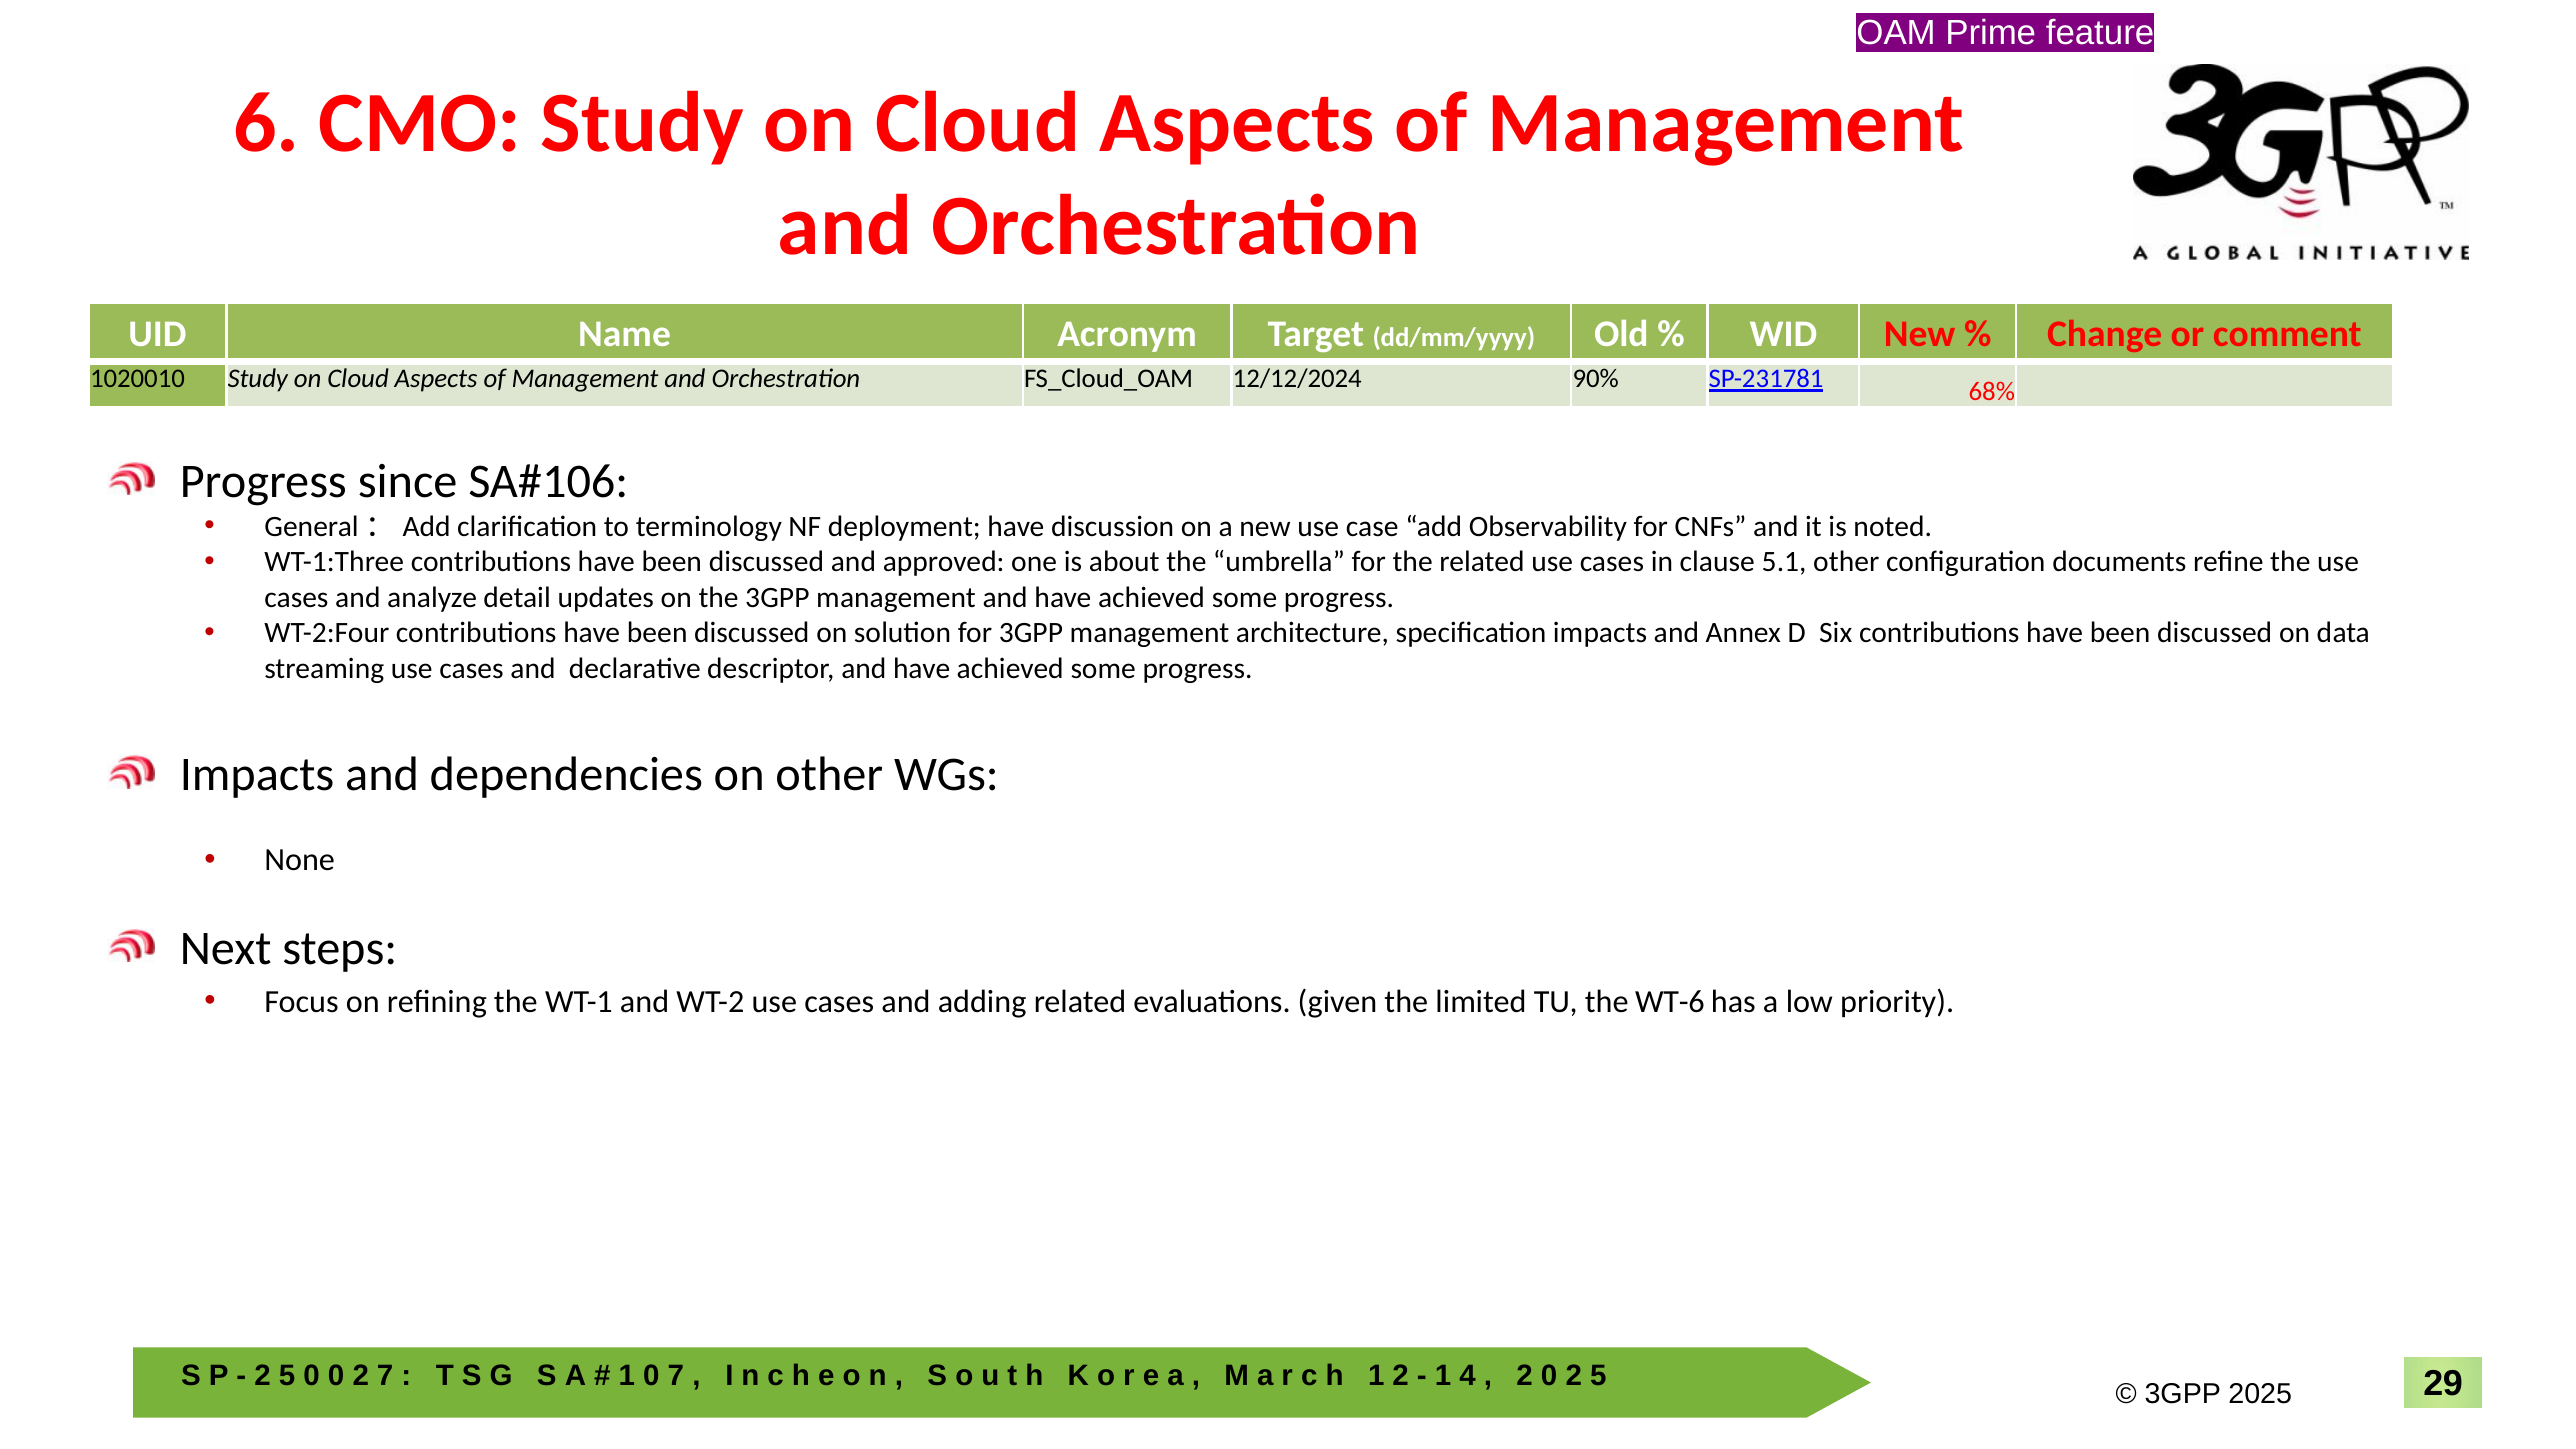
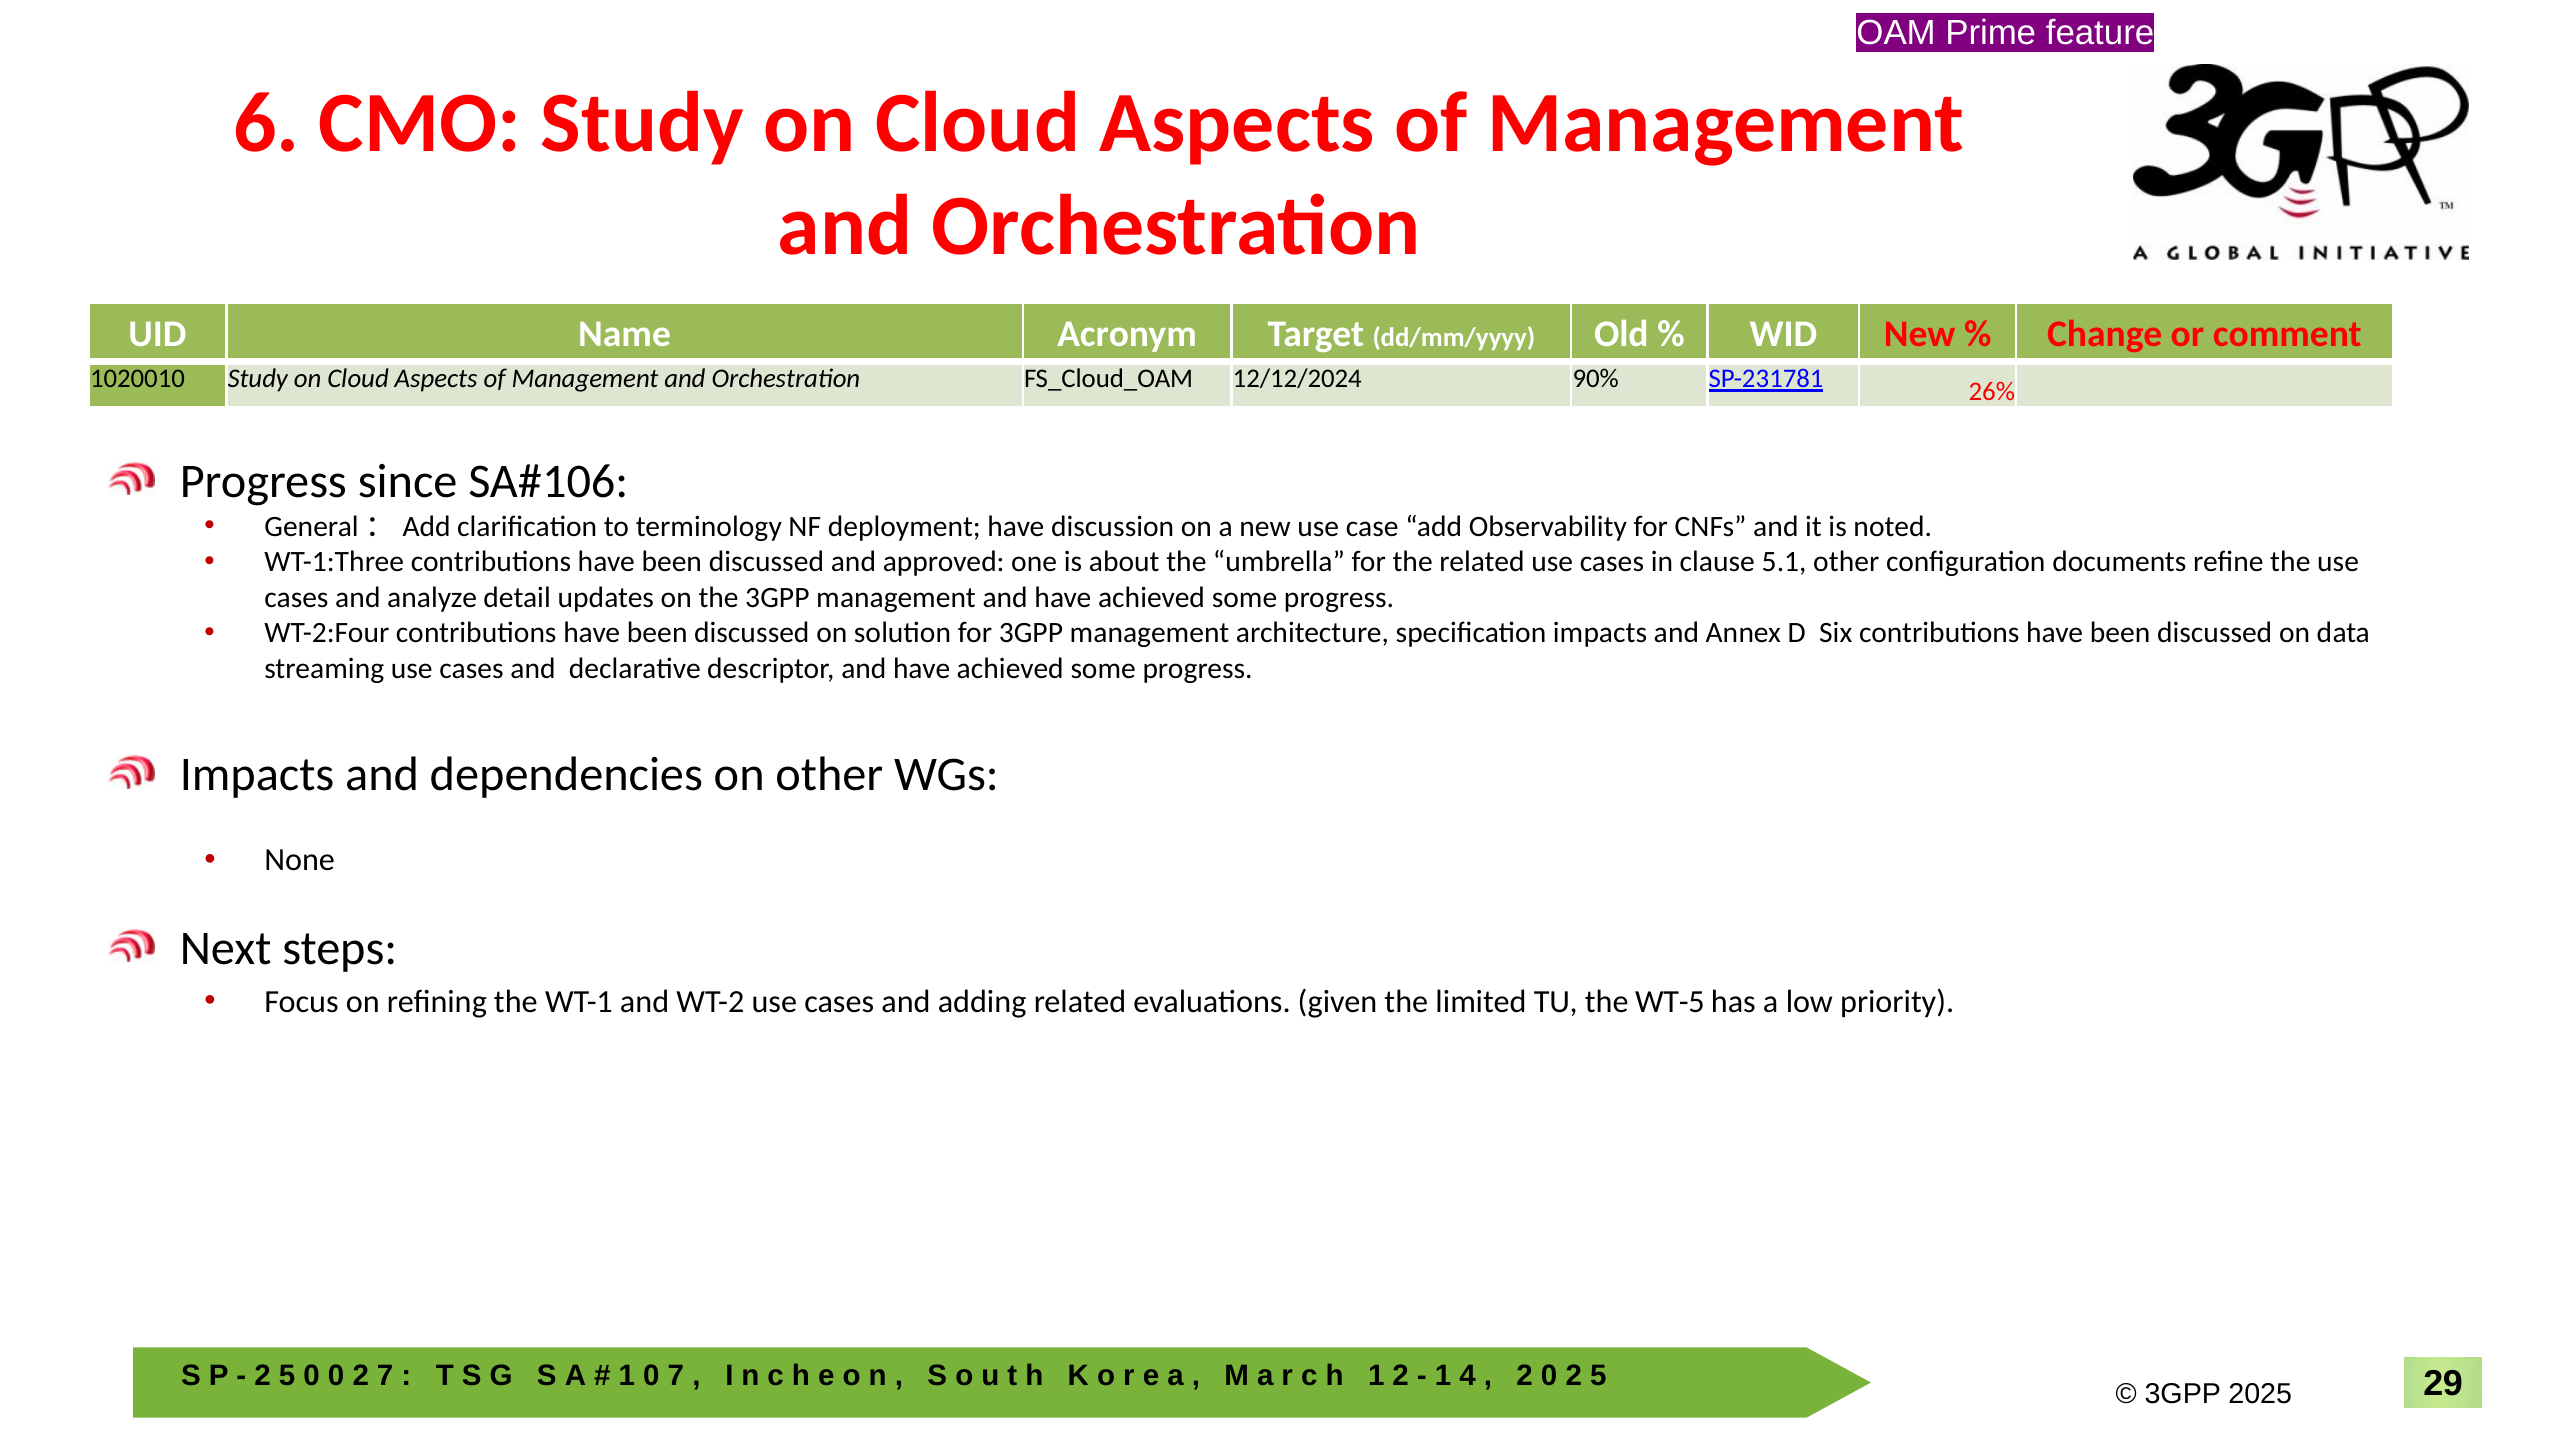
68%: 68% -> 26%
WT-6: WT-6 -> WT-5
